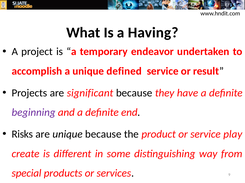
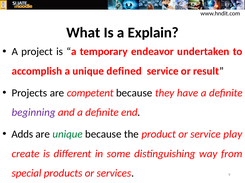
Having: Having -> Explain
significant: significant -> competent
Risks: Risks -> Adds
unique at (68, 135) colour: black -> green
